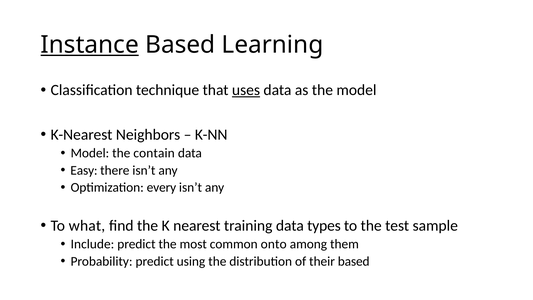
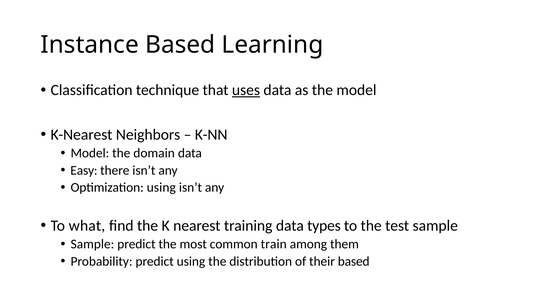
Instance underline: present -> none
contain: contain -> domain
Optimization every: every -> using
Include at (92, 244): Include -> Sample
onto: onto -> train
